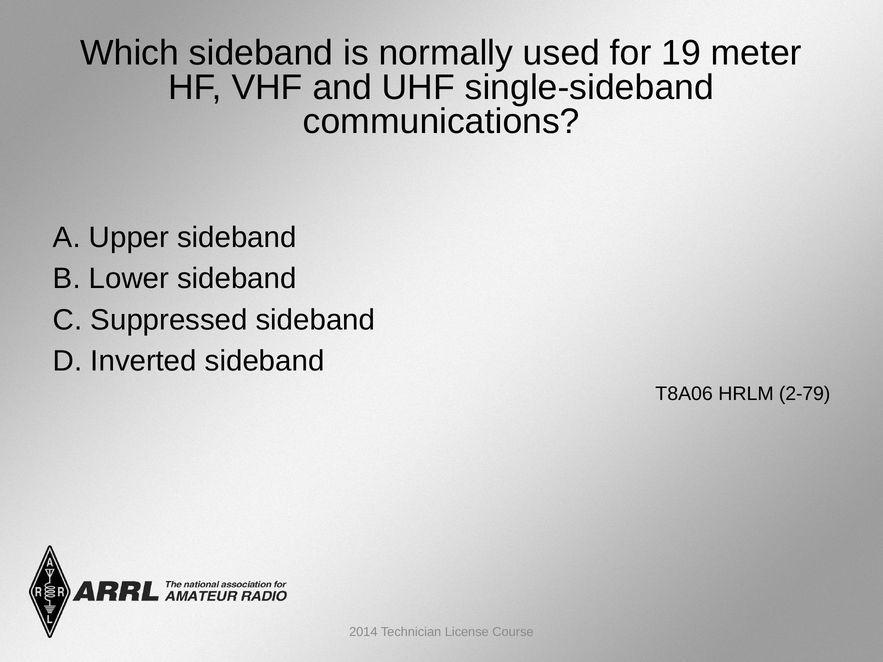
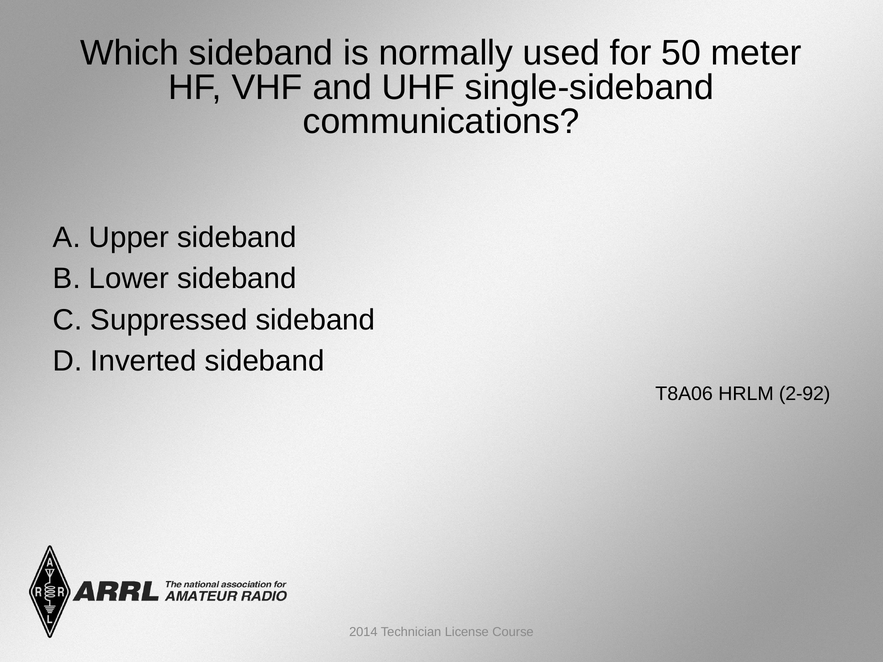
19: 19 -> 50
2-79: 2-79 -> 2-92
